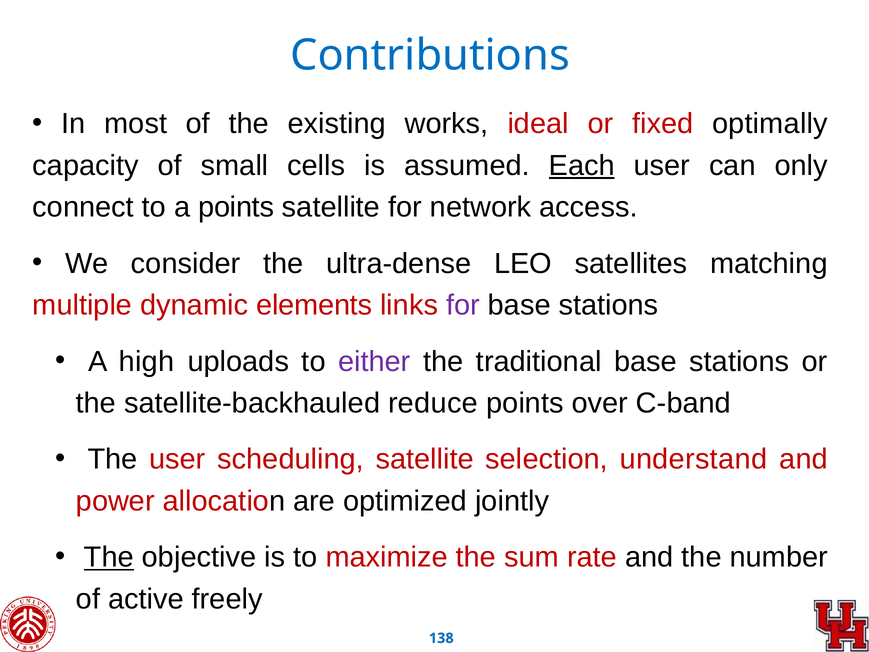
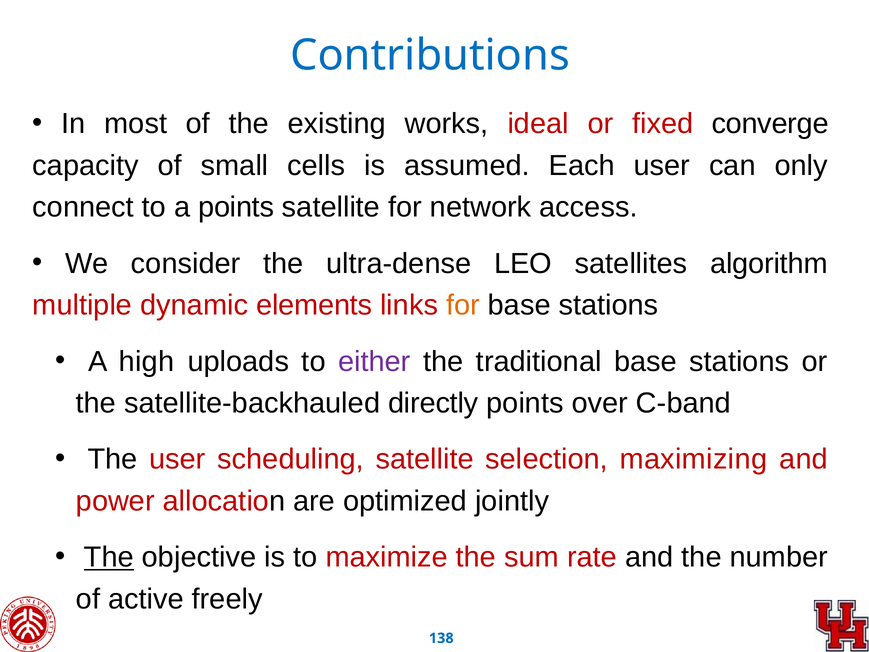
optimally: optimally -> converge
Each underline: present -> none
matching: matching -> algorithm
for at (463, 305) colour: purple -> orange
reduce: reduce -> directly
understand: understand -> maximizing
